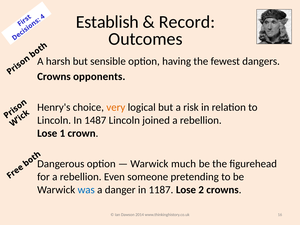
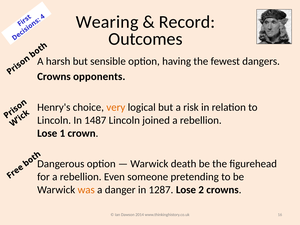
Establish: Establish -> Wearing
much: much -> death
was colour: blue -> orange
1187: 1187 -> 1287
